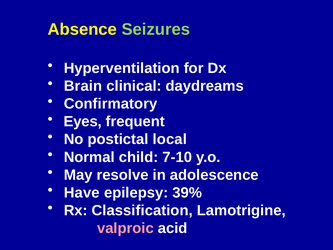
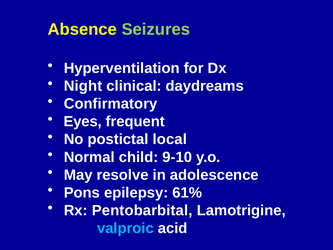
Brain: Brain -> Night
7-10: 7-10 -> 9-10
Have: Have -> Pons
39%: 39% -> 61%
Classification: Classification -> Pentobarbital
valproic colour: pink -> light blue
